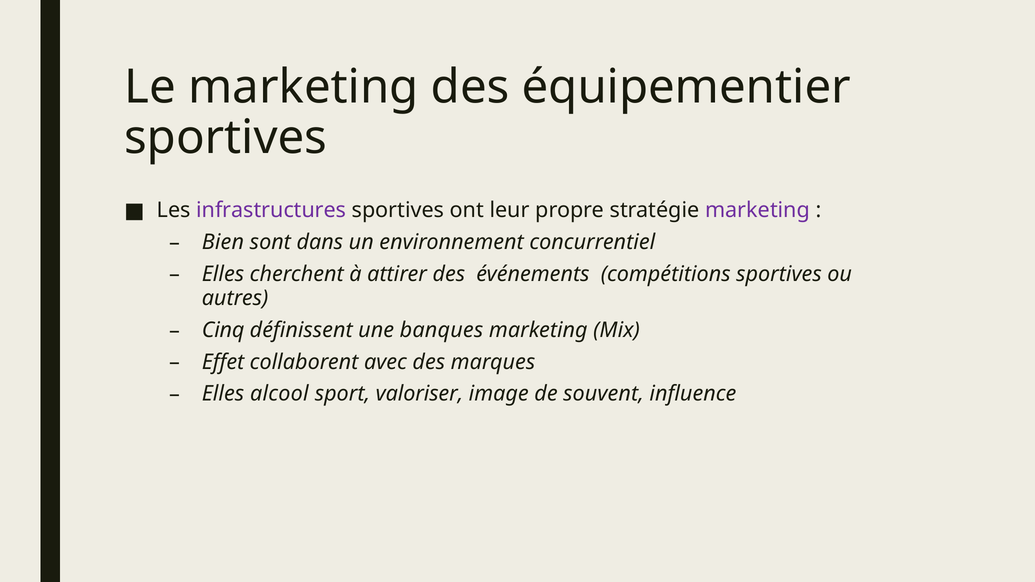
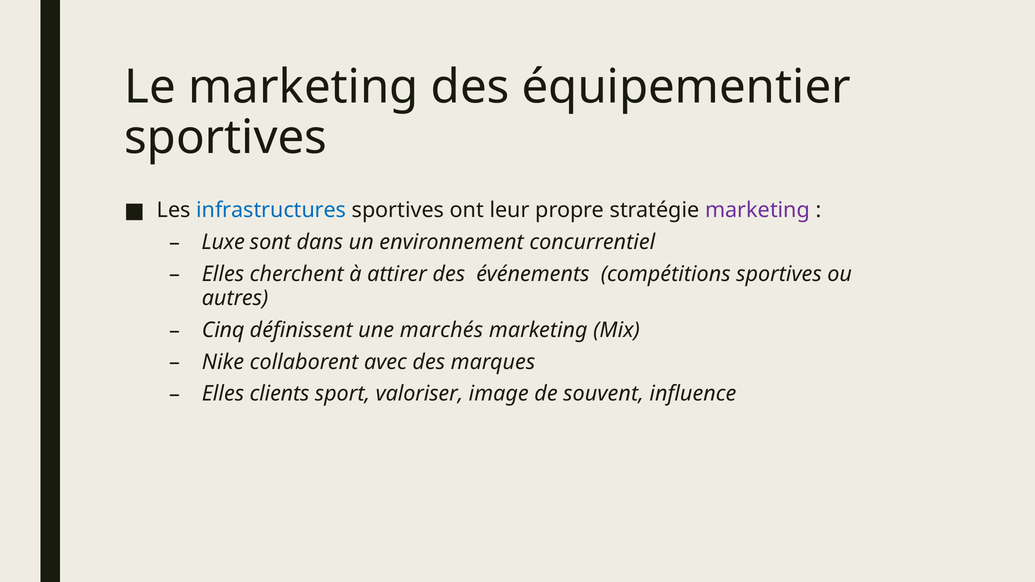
infrastructures colour: purple -> blue
Bien: Bien -> Luxe
banques: banques -> marchés
Effet: Effet -> Nike
alcool: alcool -> clients
